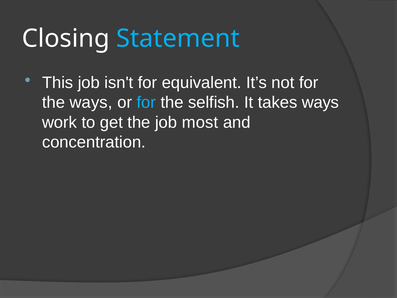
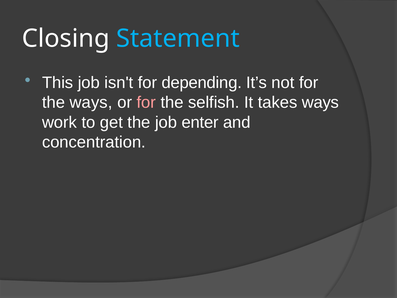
equivalent: equivalent -> depending
for at (146, 102) colour: light blue -> pink
most: most -> enter
